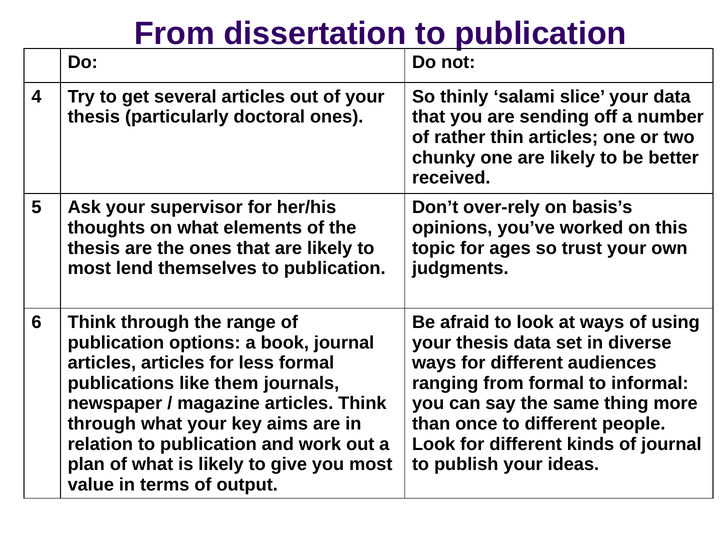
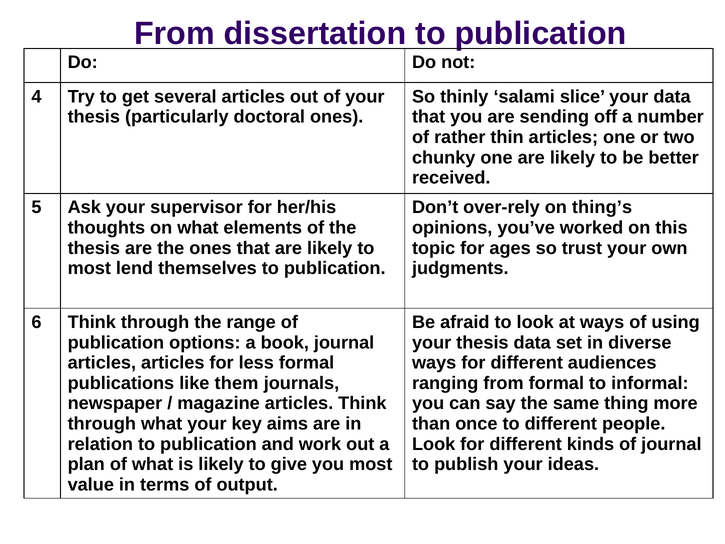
basis’s: basis’s -> thing’s
